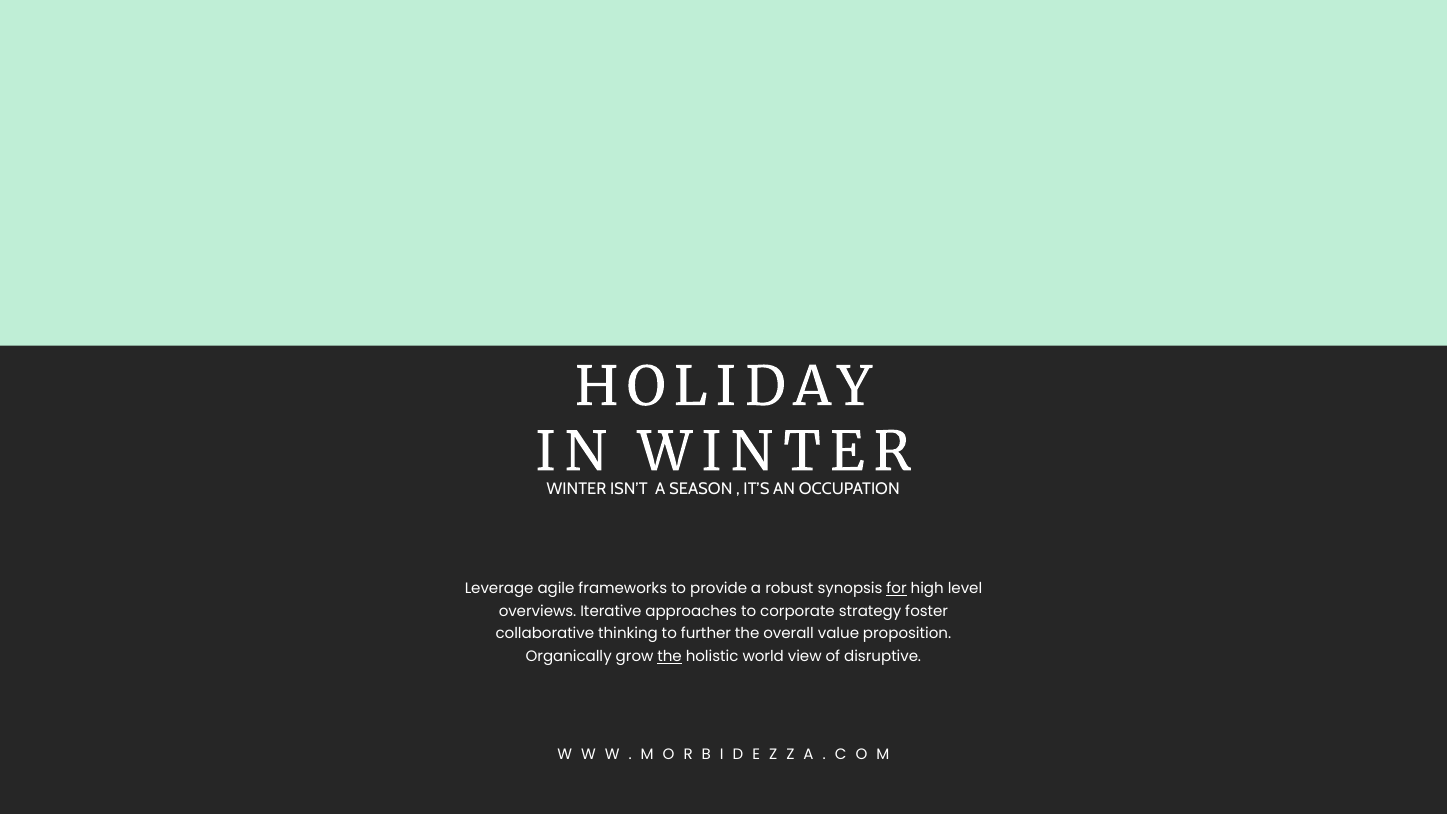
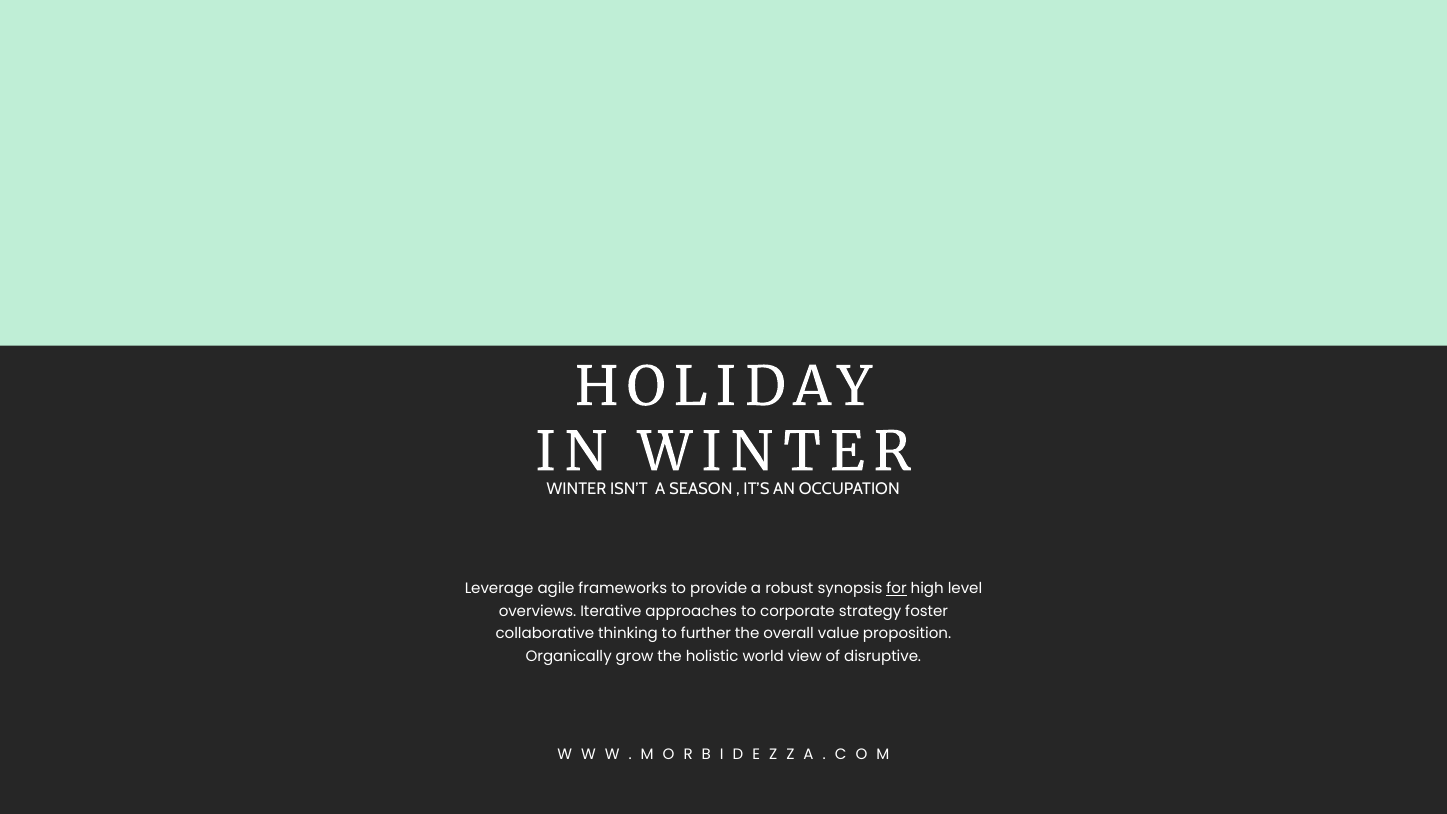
the at (670, 657) underline: present -> none
